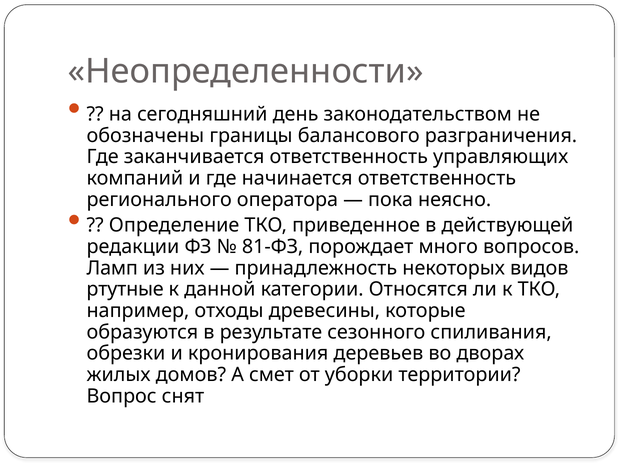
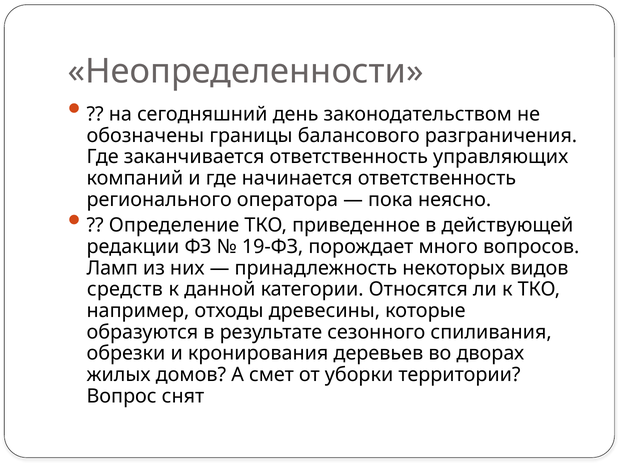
81-ФЗ: 81-ФЗ -> 19-ФЗ
ртутные: ртутные -> средств
